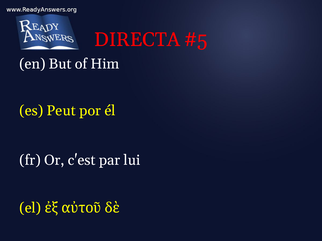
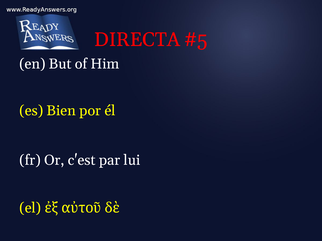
Peut: Peut -> Bien
